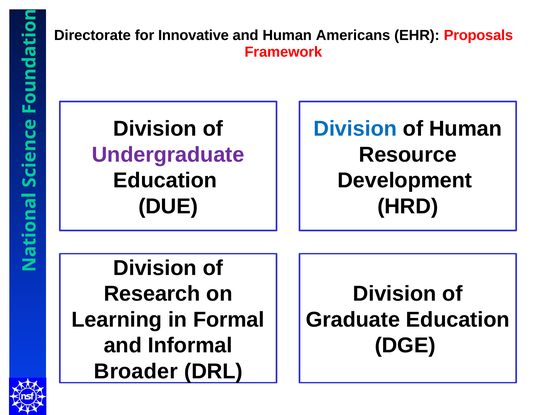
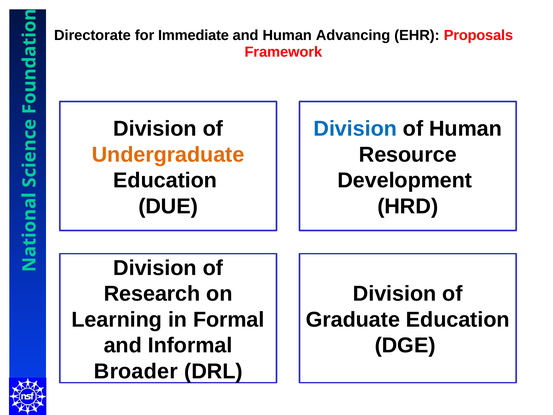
Innovative: Innovative -> Immediate
Americans: Americans -> Advancing
Undergraduate colour: purple -> orange
